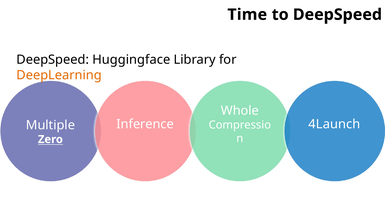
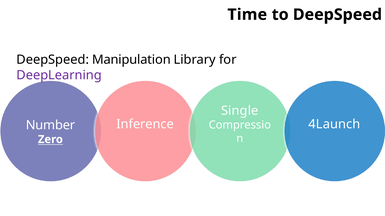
Huggingface: Huggingface -> Manipulation
DeepLearning colour: orange -> purple
Whole: Whole -> Single
Multiple: Multiple -> Number
